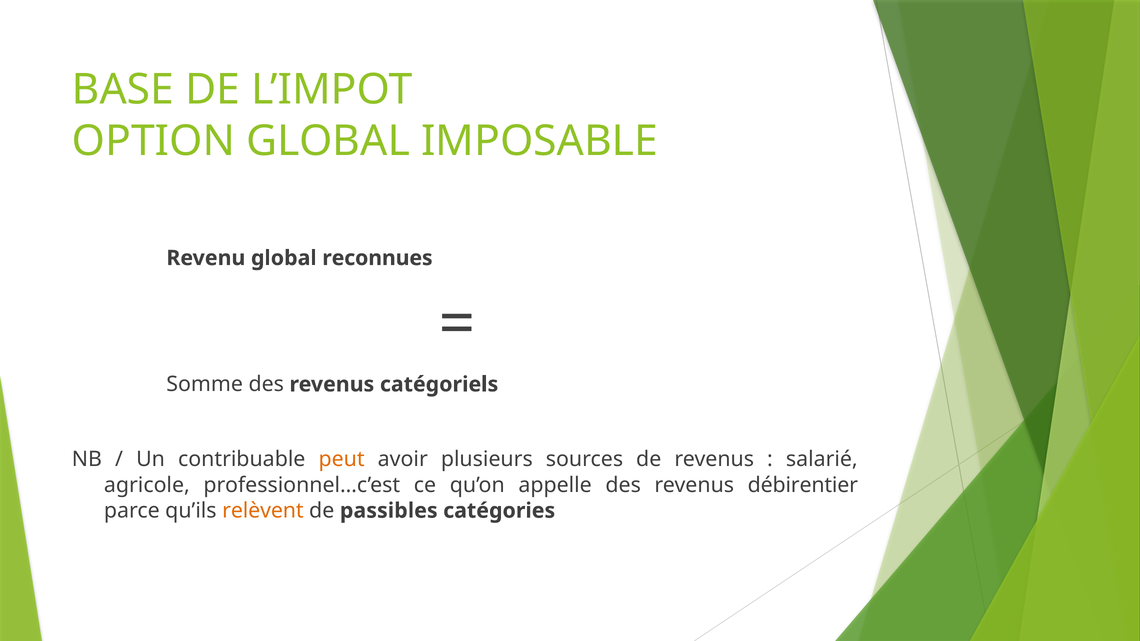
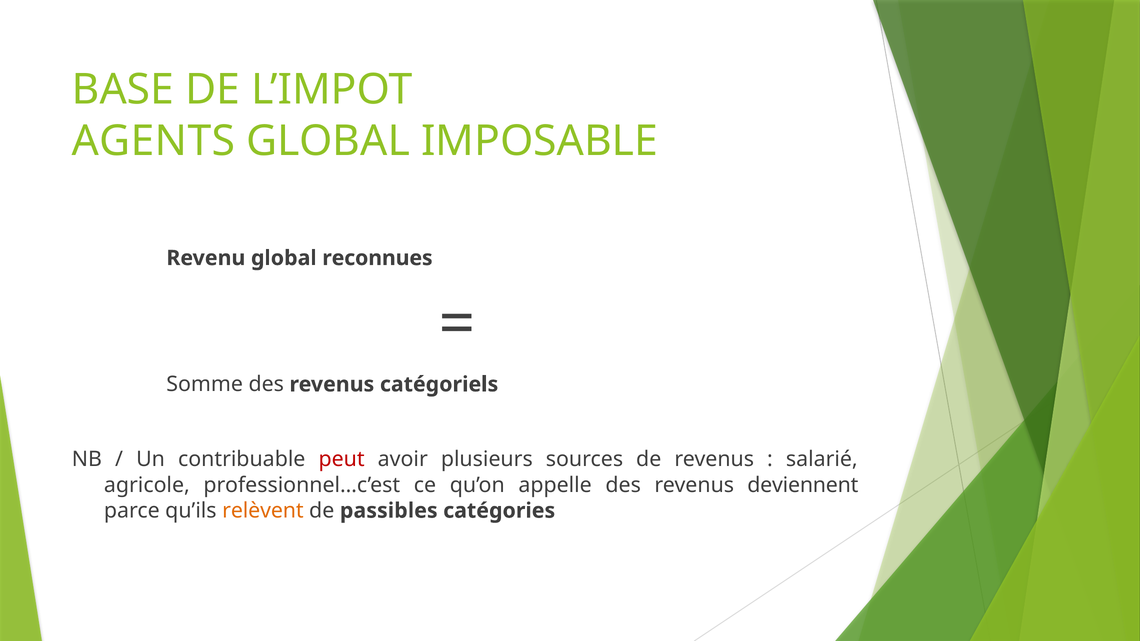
OPTION: OPTION -> AGENTS
peut colour: orange -> red
débirentier: débirentier -> deviennent
